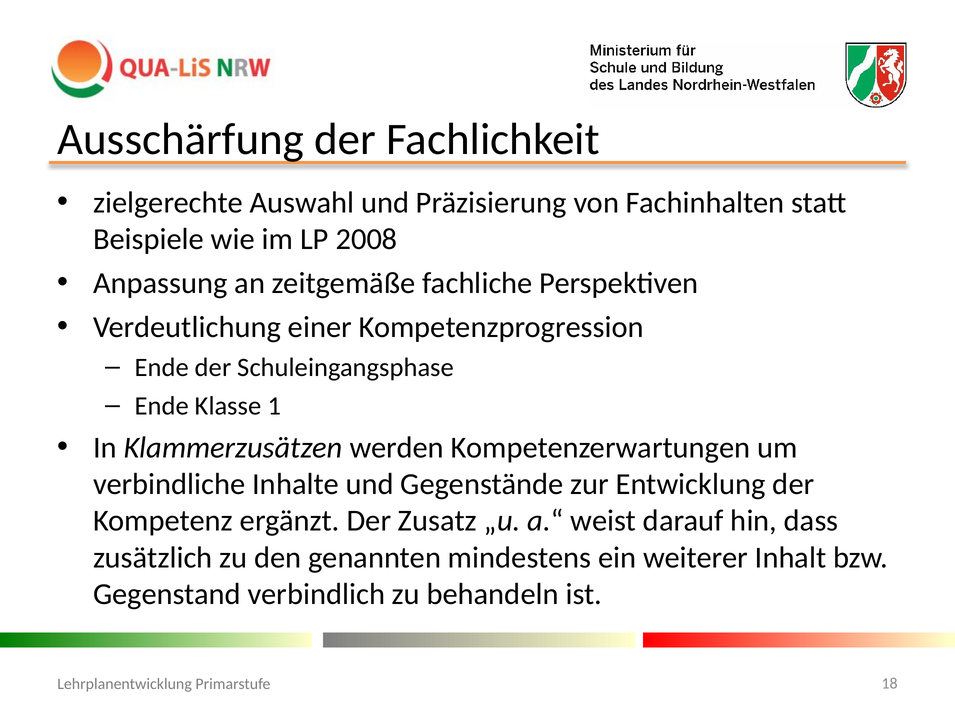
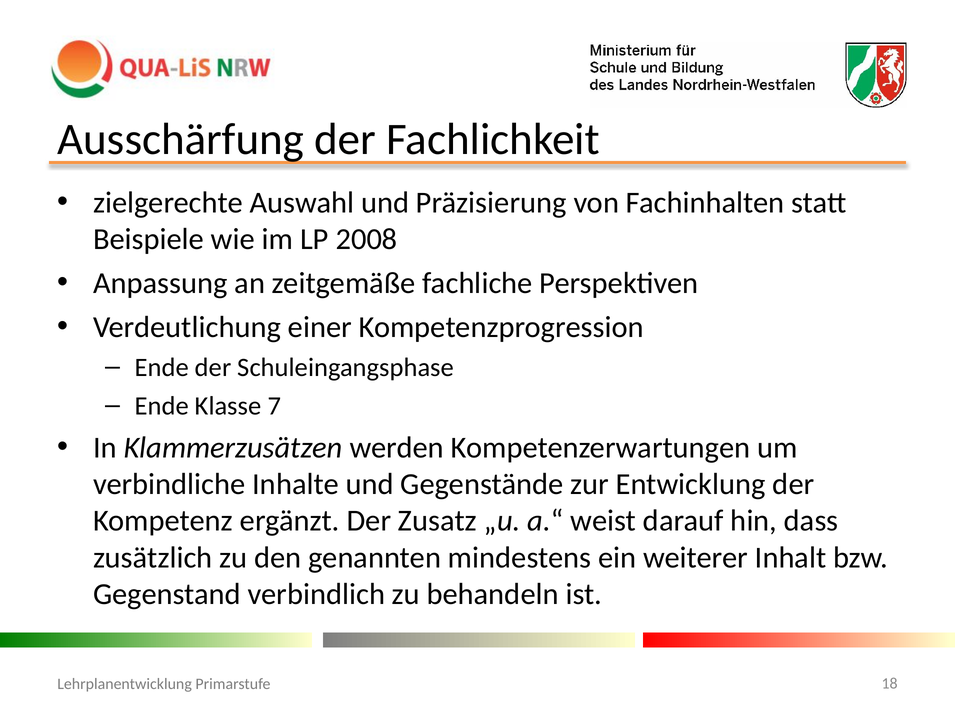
1: 1 -> 7
